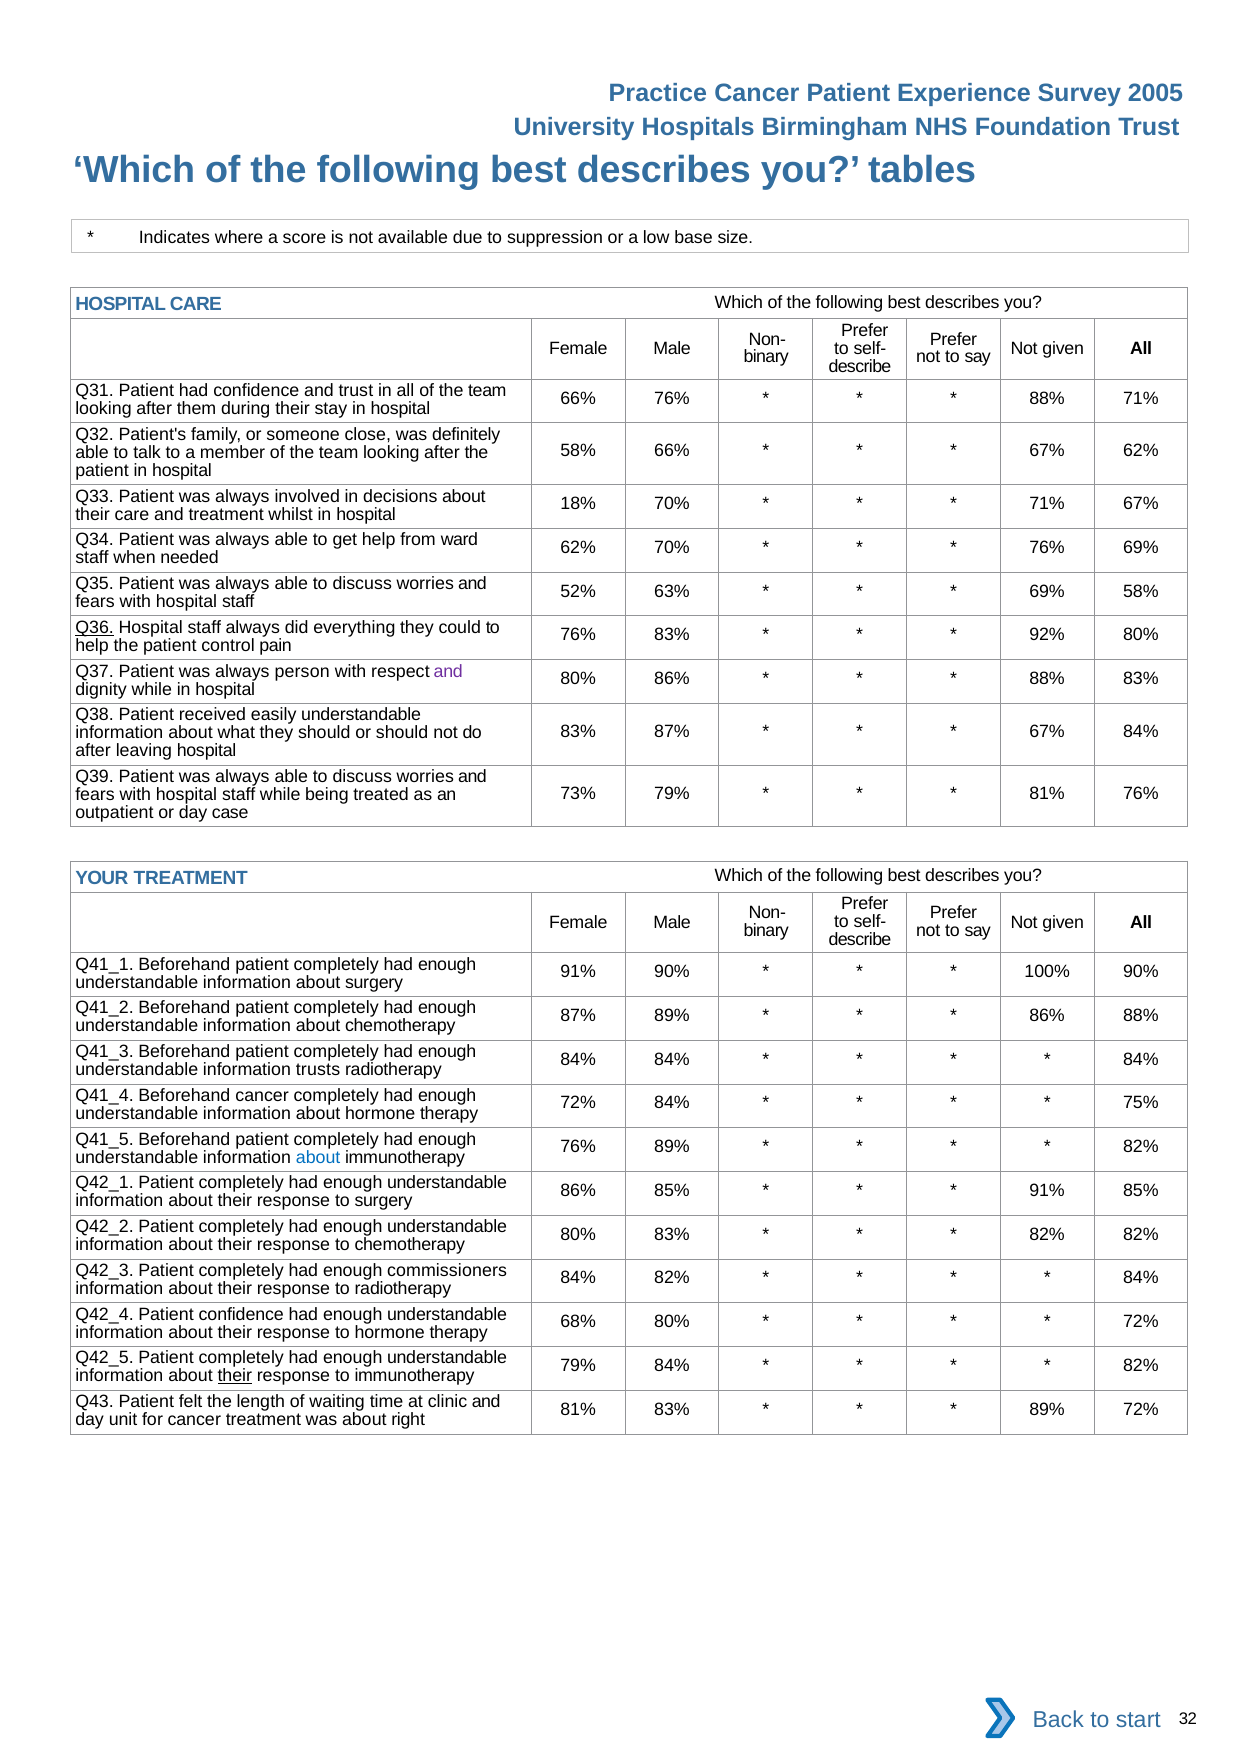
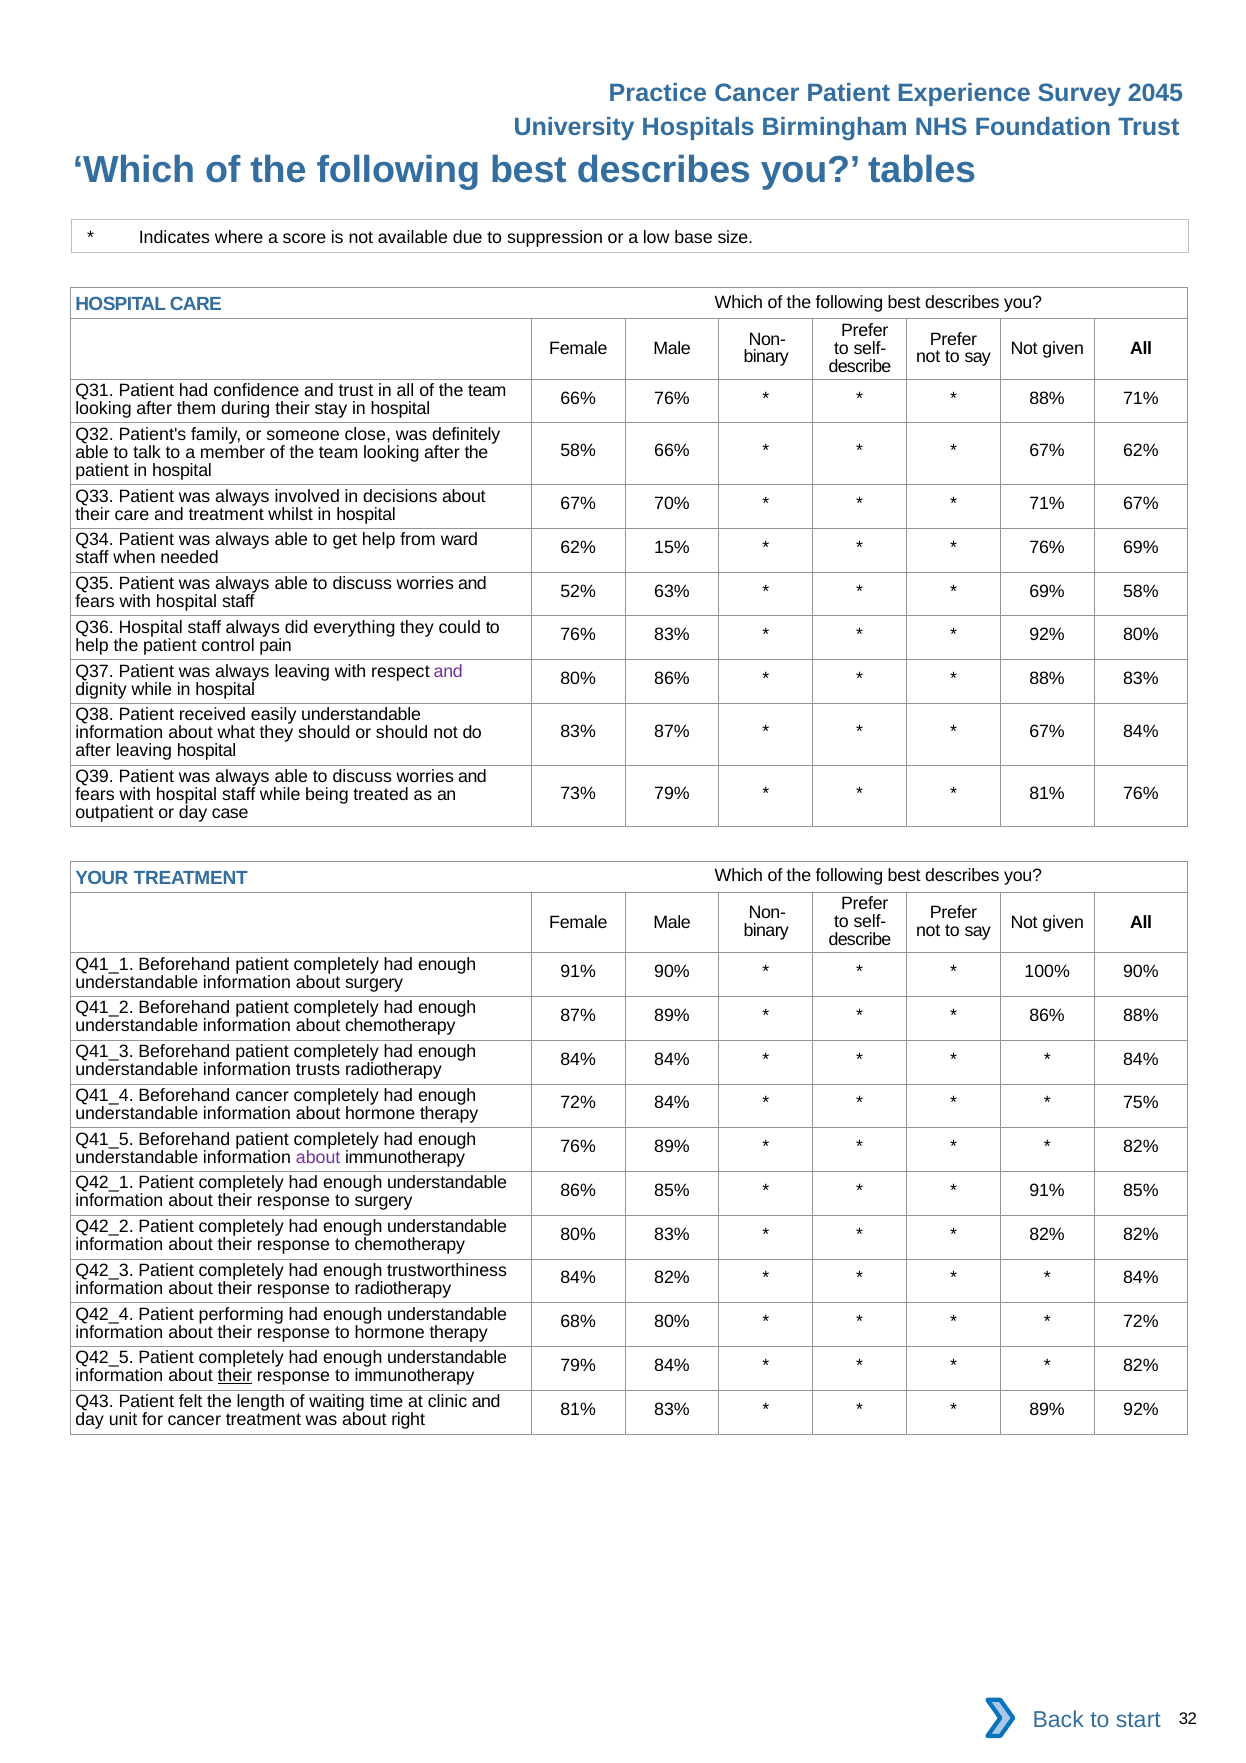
2005: 2005 -> 2045
18% at (578, 504): 18% -> 67%
62% 70%: 70% -> 15%
Q36 underline: present -> none
always person: person -> leaving
about at (318, 1157) colour: blue -> purple
commissioners: commissioners -> trustworthiness
Patient confidence: confidence -> performing
89% 72%: 72% -> 92%
